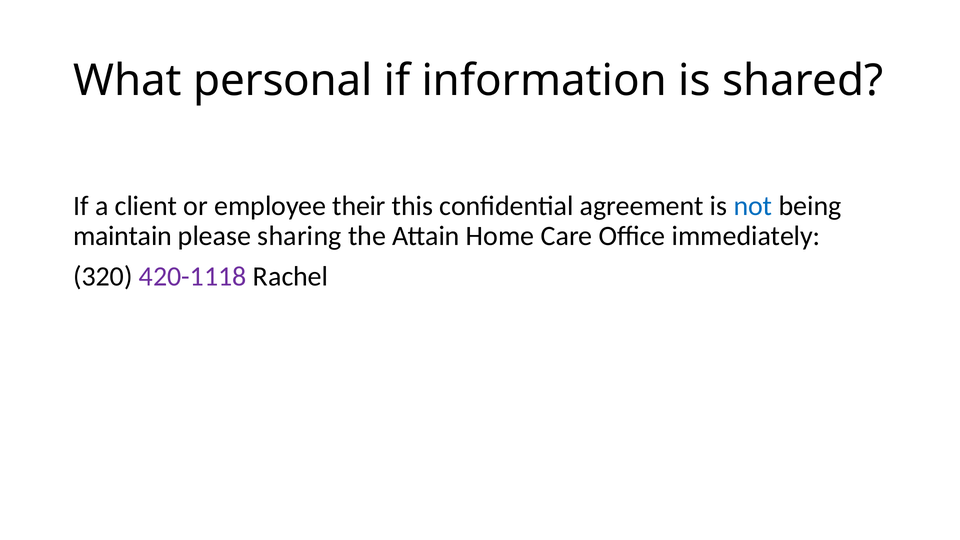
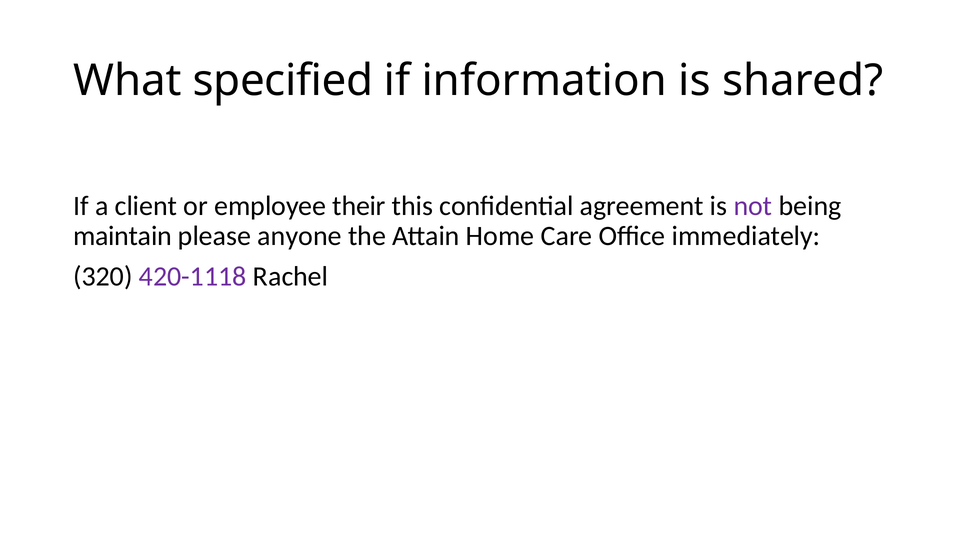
personal: personal -> specified
not colour: blue -> purple
sharing: sharing -> anyone
